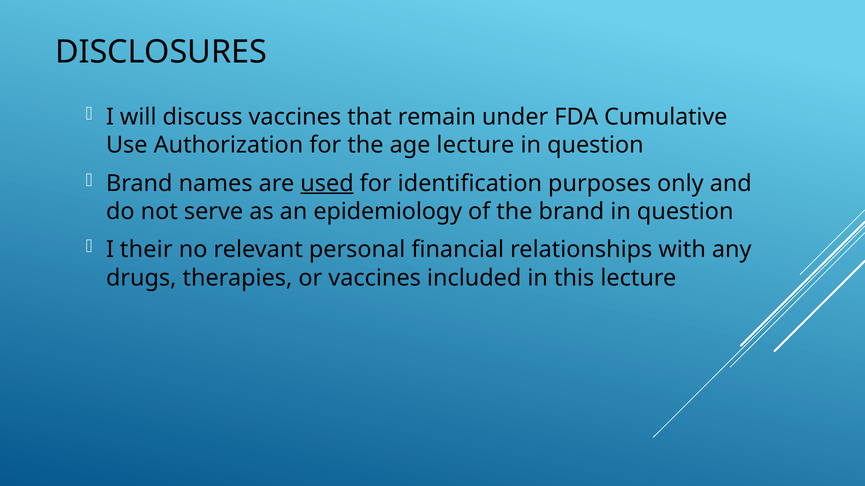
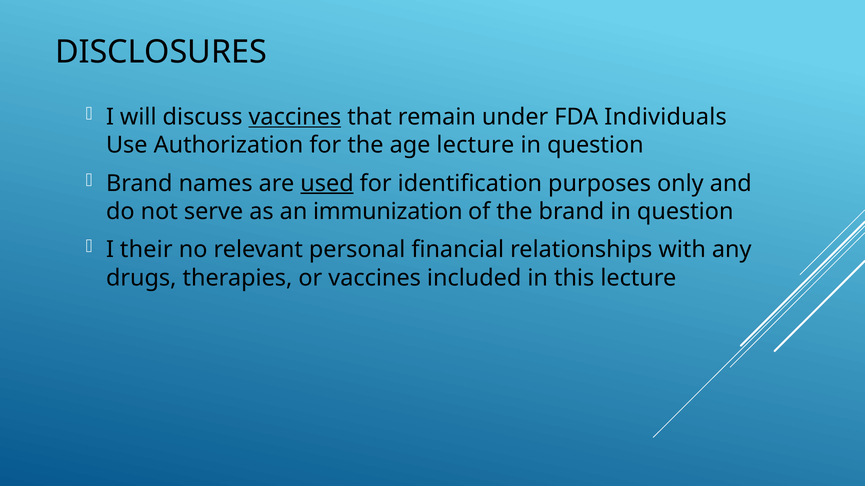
vaccines at (295, 117) underline: none -> present
Cumulative: Cumulative -> Individuals
epidemiology: epidemiology -> immunization
